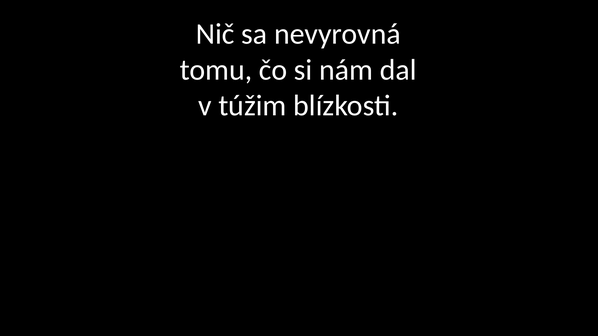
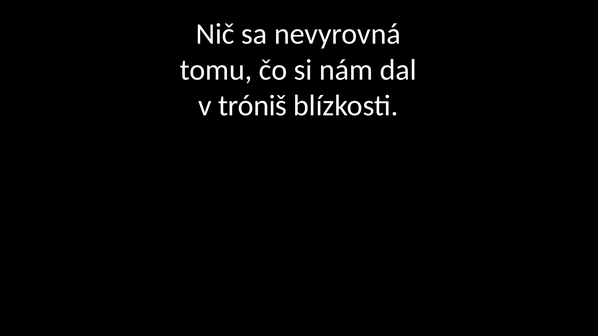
túžim: túžim -> tróniš
